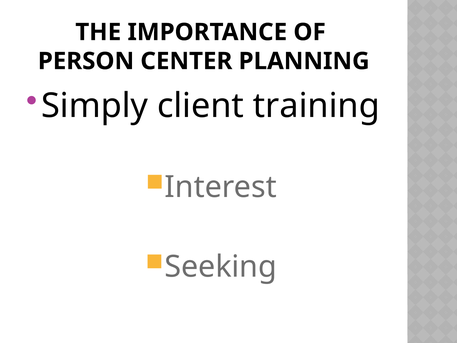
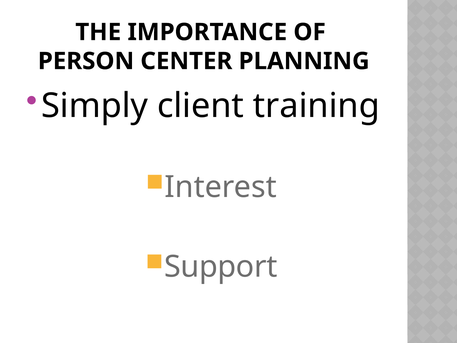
Seeking: Seeking -> Support
